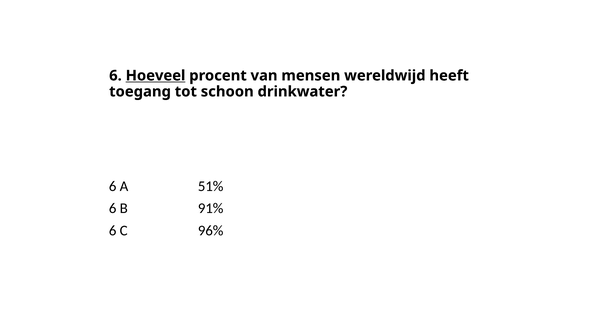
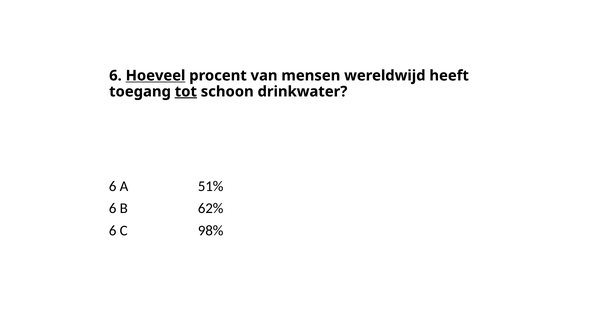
tot underline: none -> present
91%: 91% -> 62%
96%: 96% -> 98%
